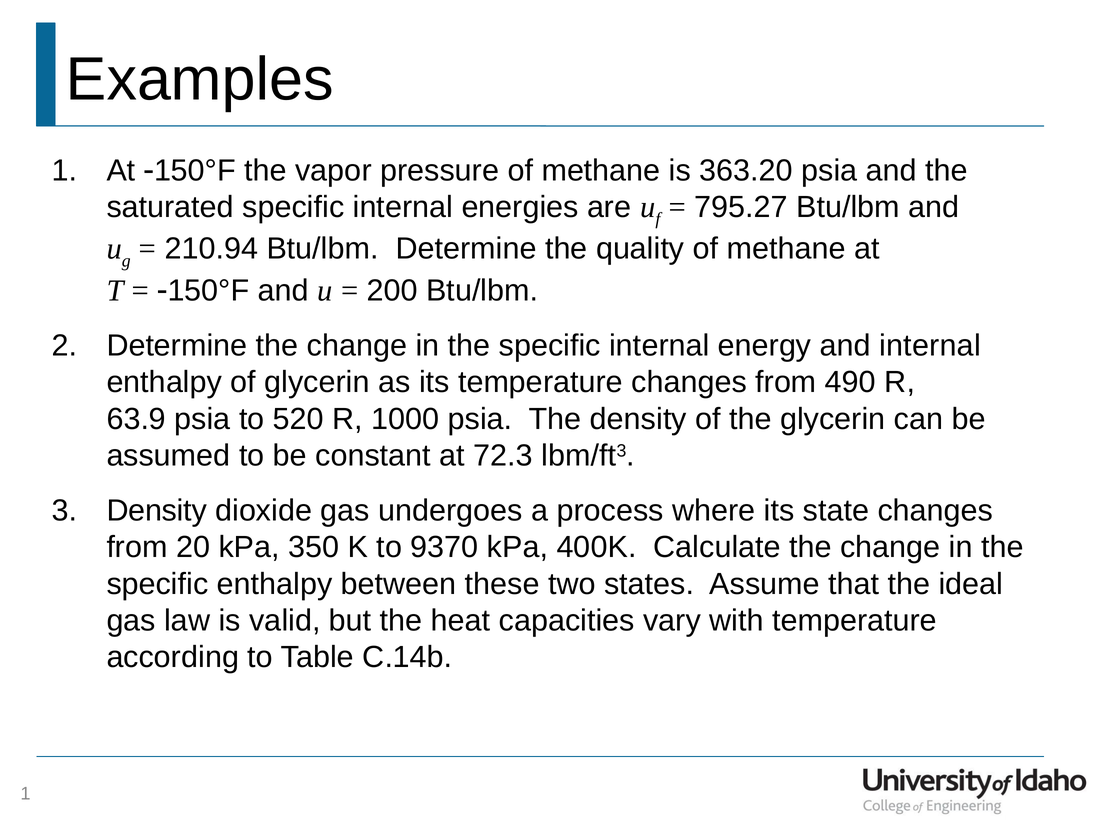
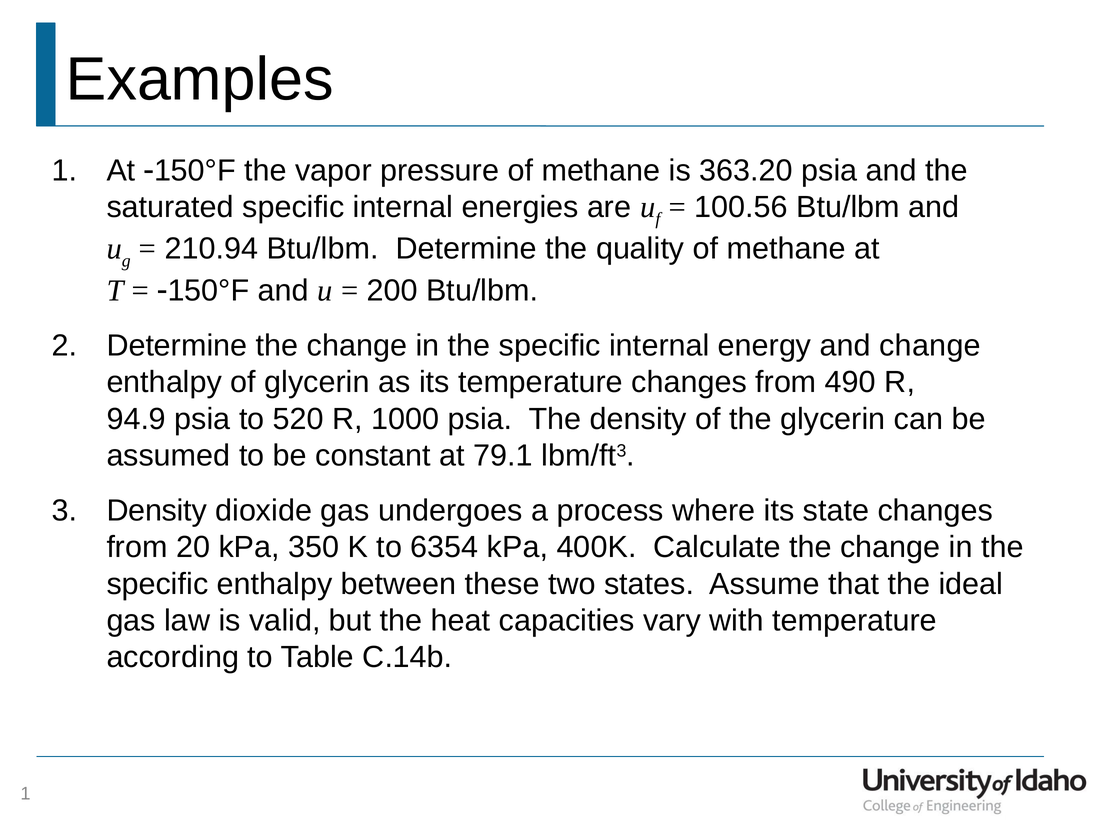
795.27: 795.27 -> 100.56
and internal: internal -> change
63.9: 63.9 -> 94.9
72.3: 72.3 -> 79.1
9370: 9370 -> 6354
